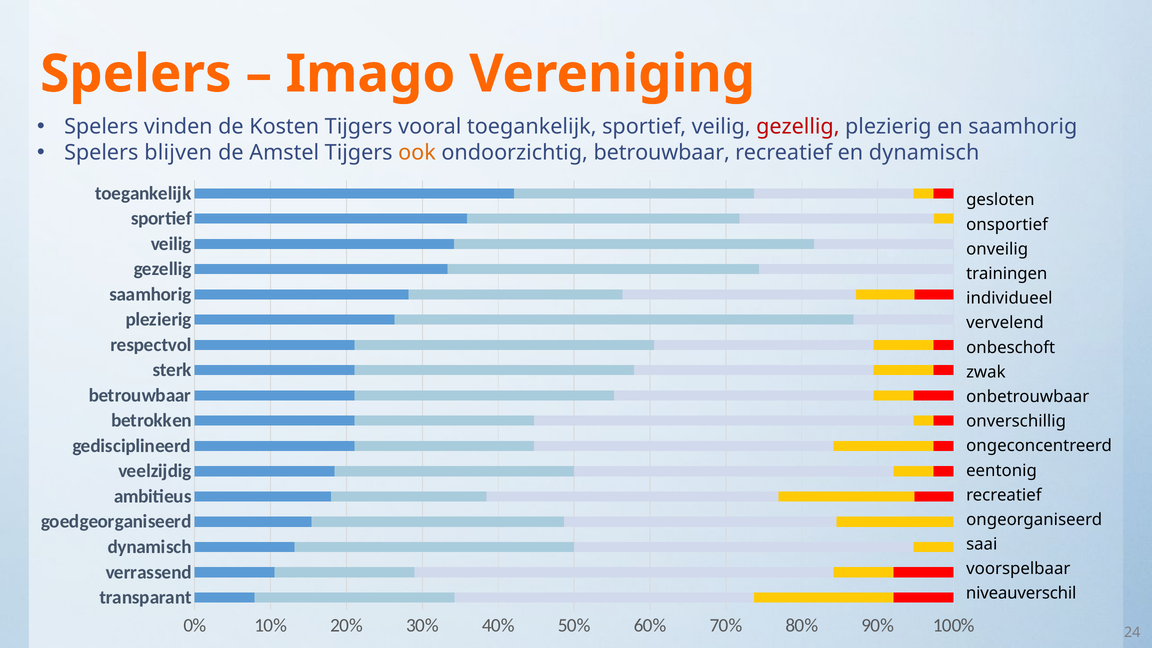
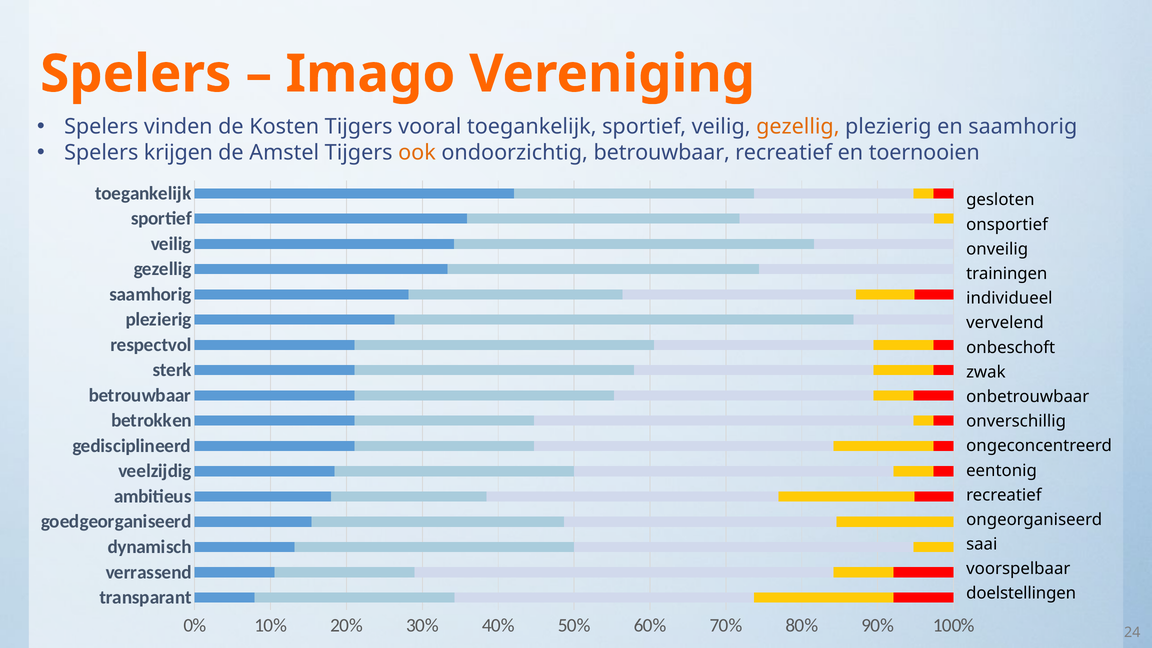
gezellig at (798, 127) colour: red -> orange
blijven: blijven -> krijgen
en dynamisch: dynamisch -> toernooien
niveauverschil: niveauverschil -> doelstellingen
